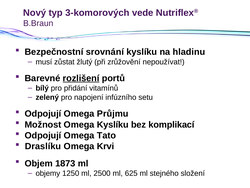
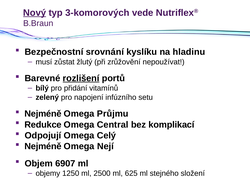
Nový underline: none -> present
Odpojují at (43, 113): Odpojují -> Nejméně
Možnost: Možnost -> Redukce
Omega Kyslíku: Kyslíku -> Central
Tato: Tato -> Celý
Draslíku at (43, 146): Draslíku -> Nejméně
Krvi: Krvi -> Nejí
1873: 1873 -> 6907
